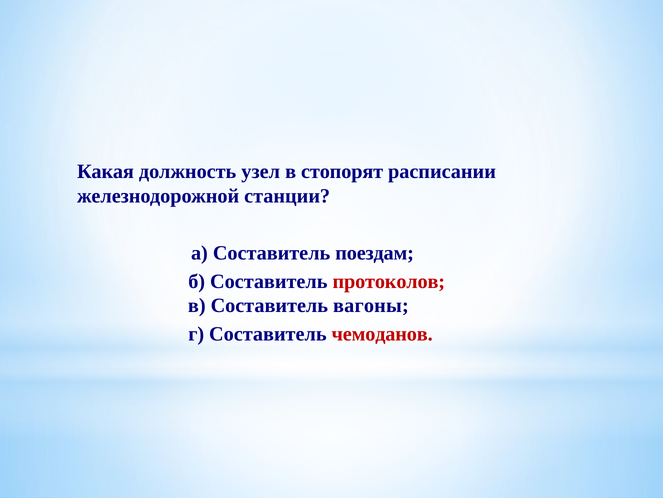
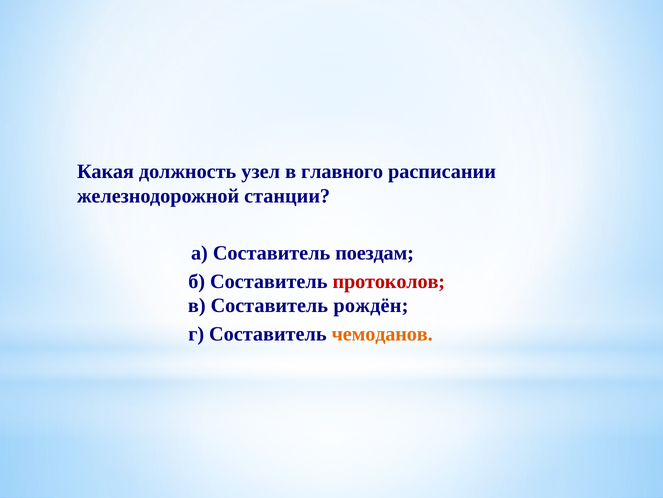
стопорят: стопорят -> главного
вагоны: вагоны -> рождён
чемоданов colour: red -> orange
